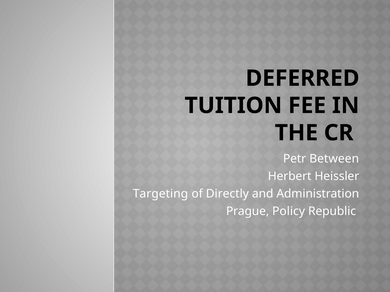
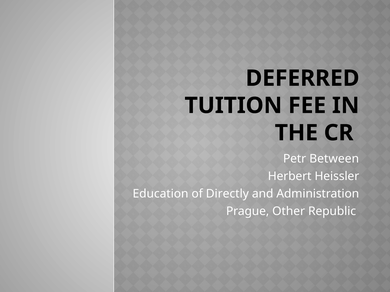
Targeting: Targeting -> Education
Policy: Policy -> Other
